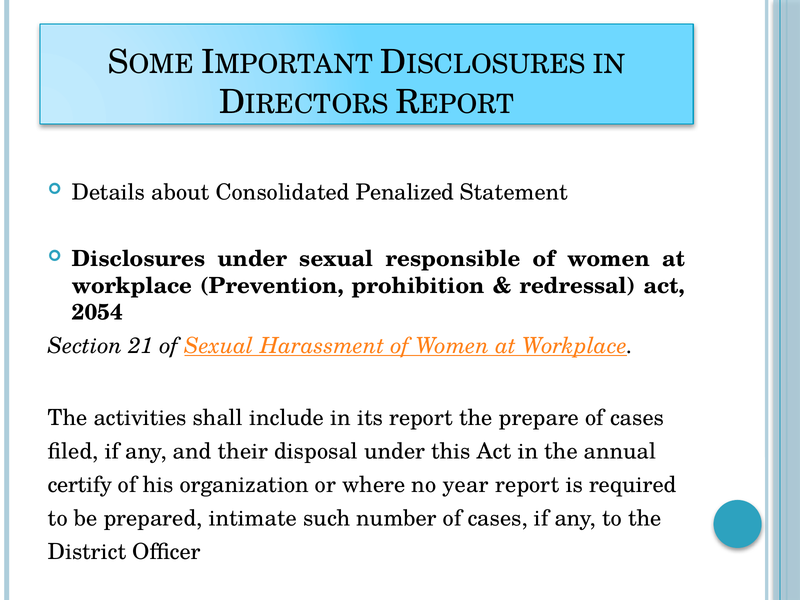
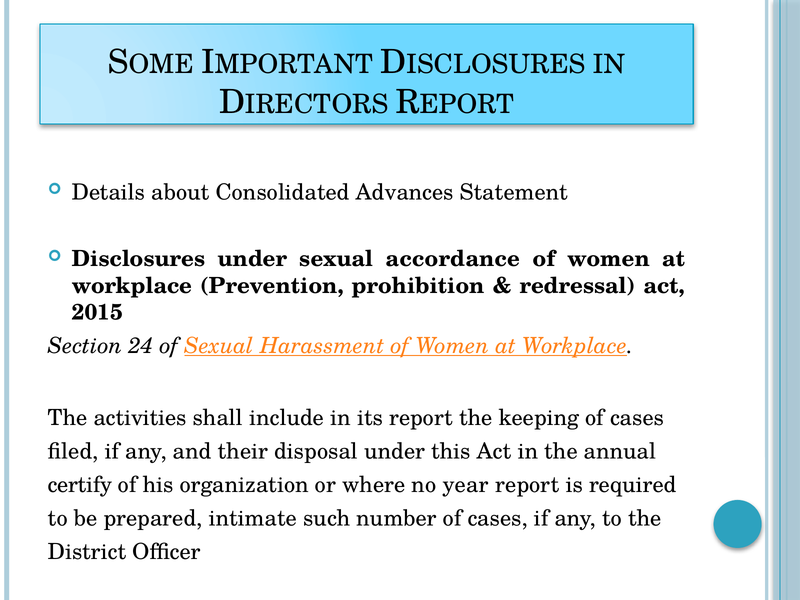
Penalized: Penalized -> Advances
responsible: responsible -> accordance
2054: 2054 -> 2015
21: 21 -> 24
prepare: prepare -> keeping
